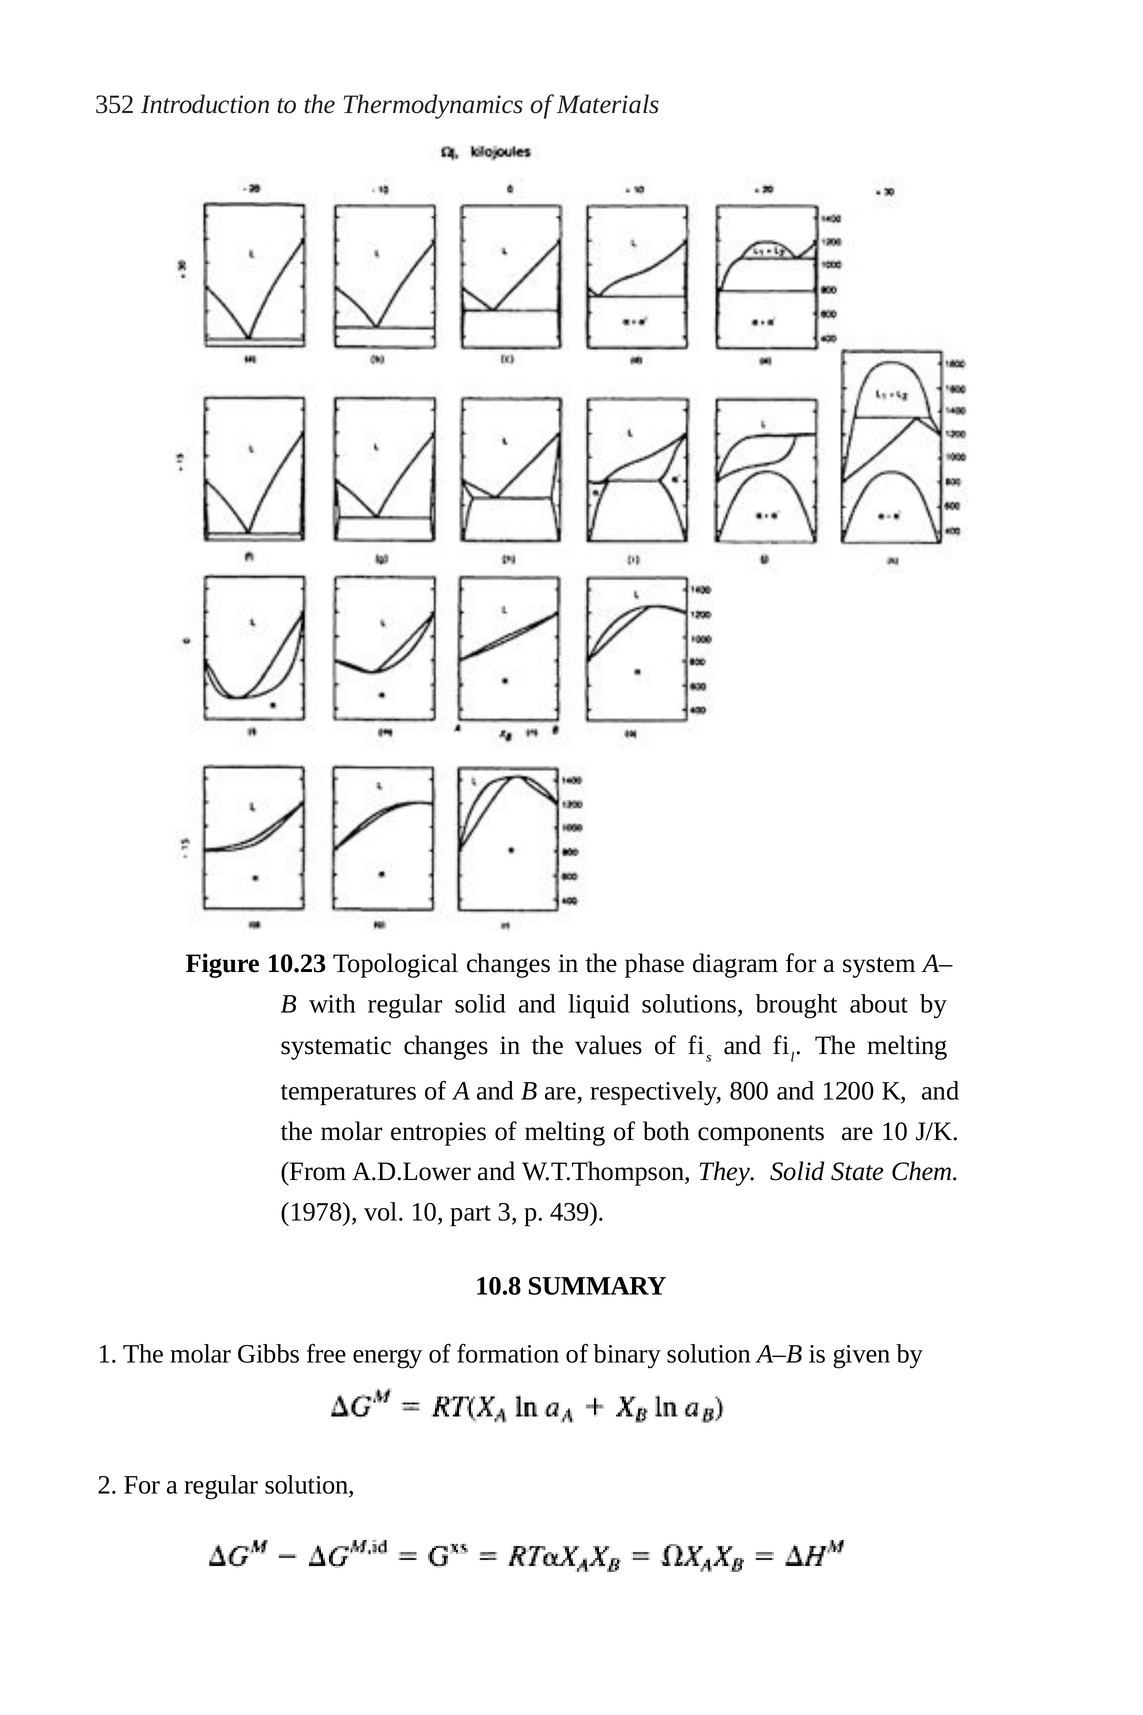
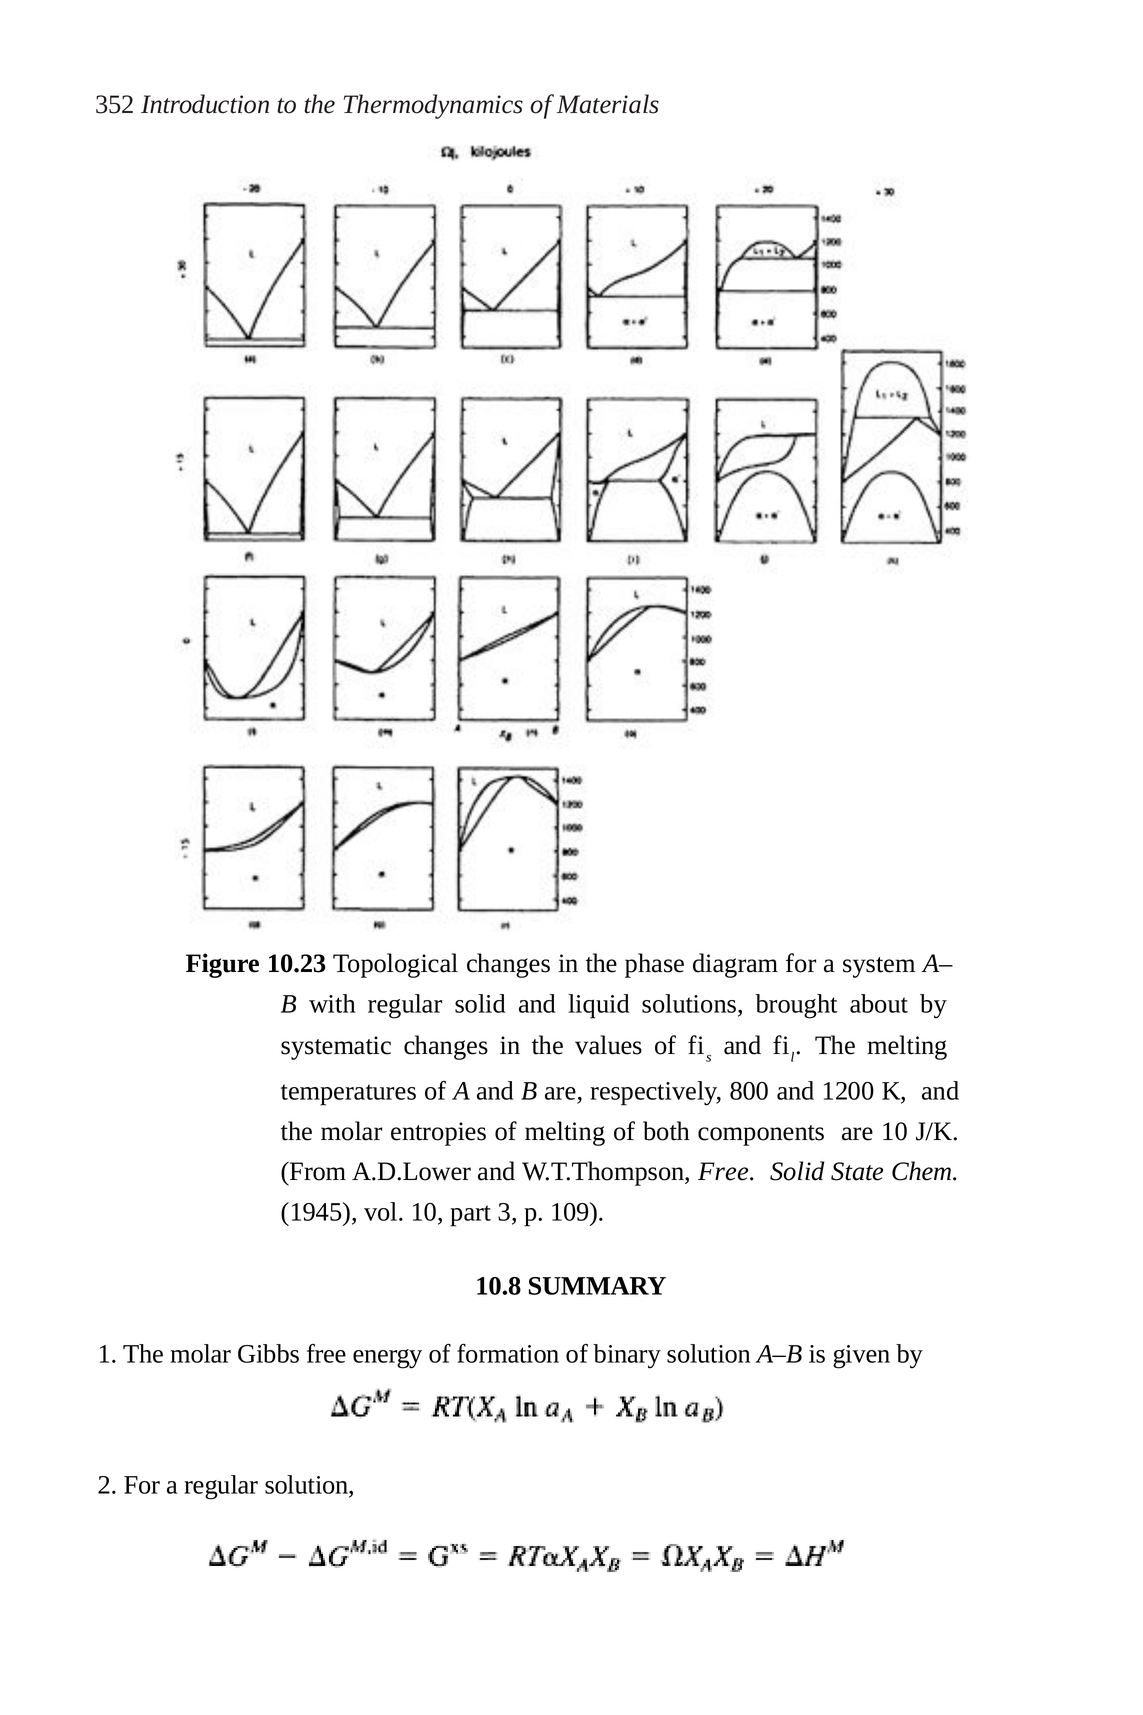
W.T.Thompson They: They -> Free
1978: 1978 -> 1945
439: 439 -> 109
